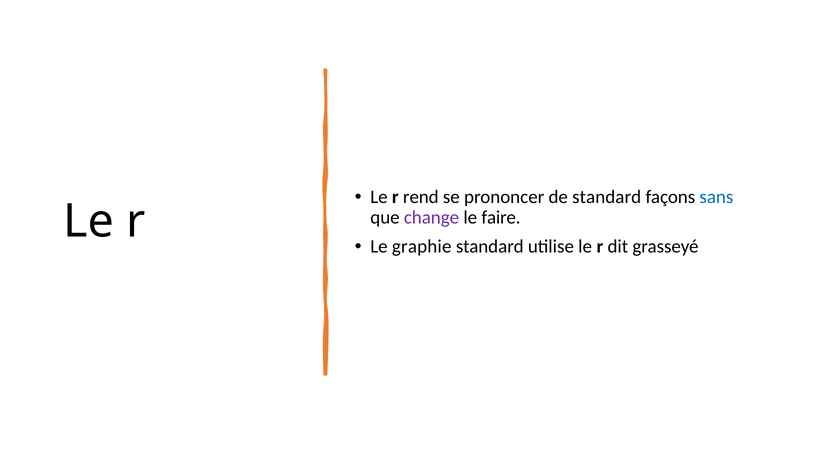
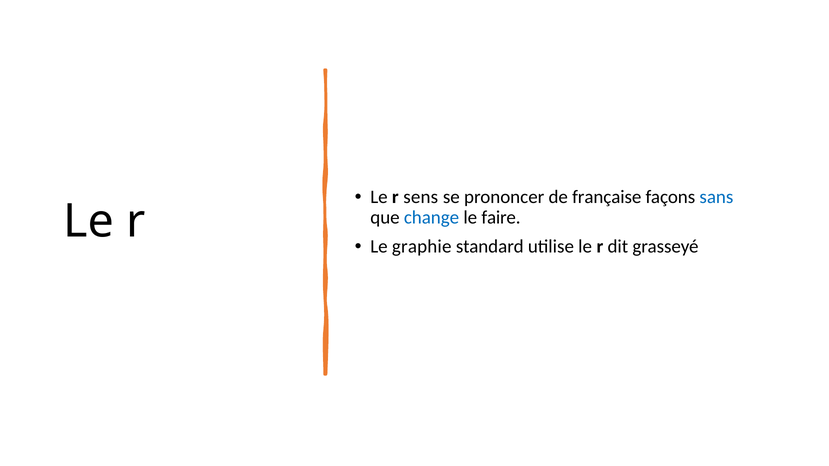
rend: rend -> sens
de standard: standard -> française
change colour: purple -> blue
